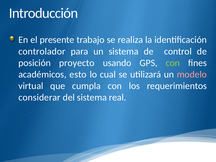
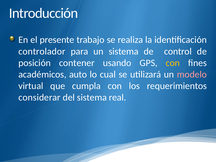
proyecto: proyecto -> contener
con at (173, 63) colour: light green -> yellow
esto: esto -> auto
